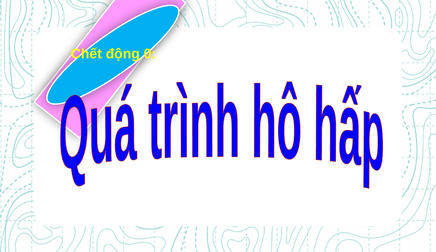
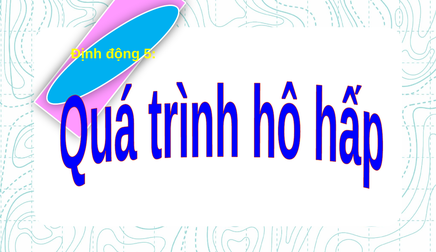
Chết: Chết -> Định
0: 0 -> 5
